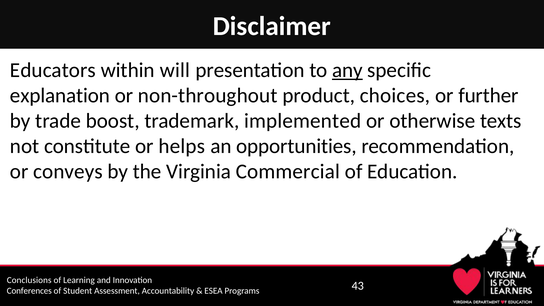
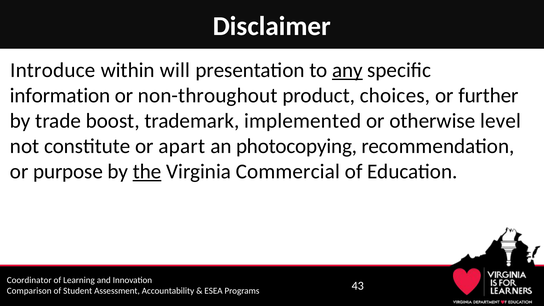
Educators: Educators -> Introduce
explanation: explanation -> information
texts: texts -> level
helps: helps -> apart
opportunities: opportunities -> photocopying
conveys: conveys -> purpose
the underline: none -> present
Conclusions: Conclusions -> Coordinator
Conferences: Conferences -> Comparison
